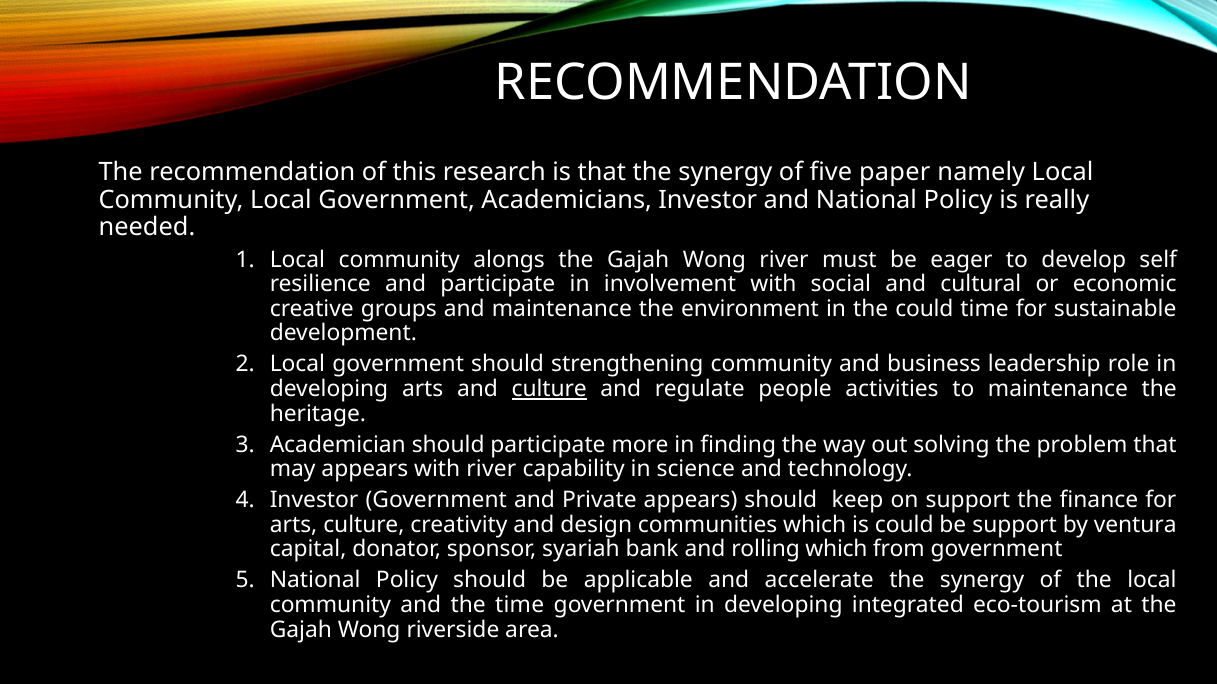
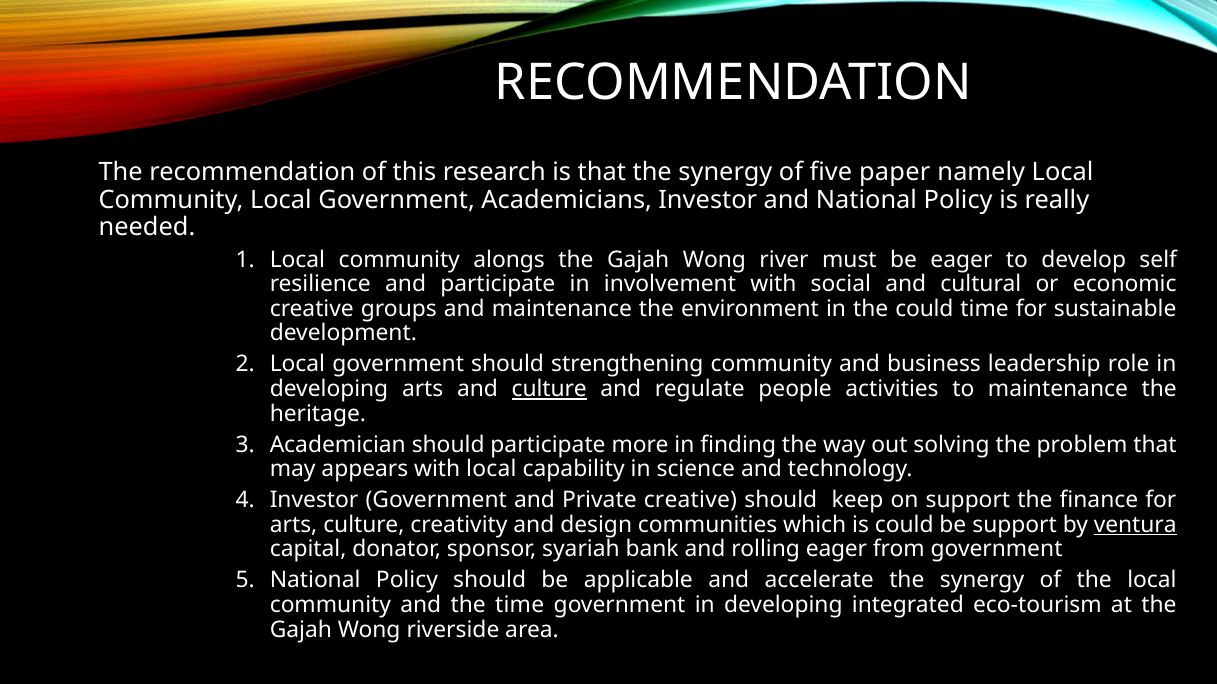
with river: river -> local
Private appears: appears -> creative
ventura underline: none -> present
rolling which: which -> eager
